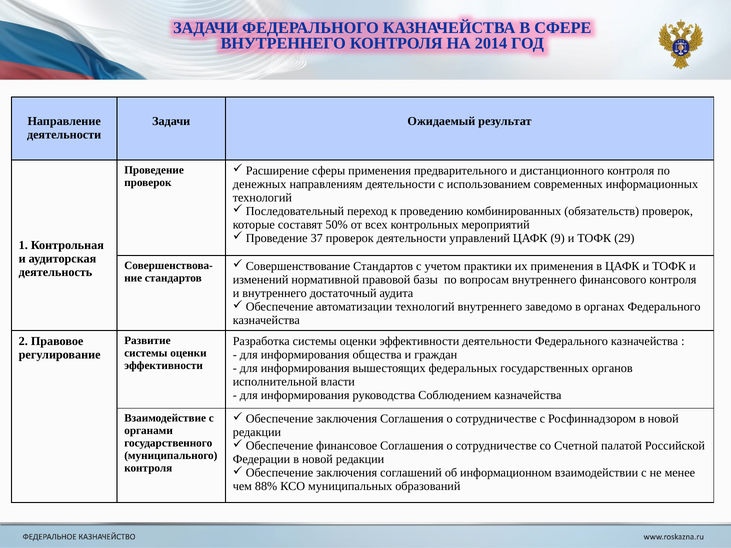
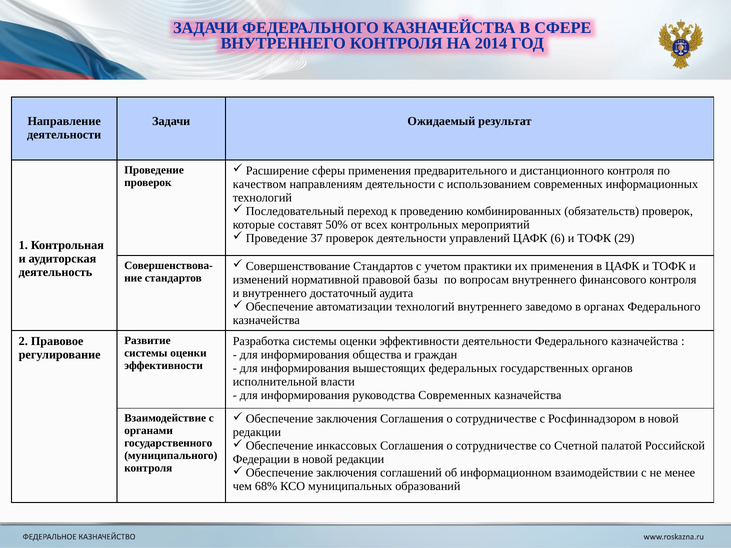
денежных: денежных -> качеством
9: 9 -> 6
руководства Соблюдением: Соблюдением -> Современных
финансовое: финансовое -> инкассовых
88%: 88% -> 68%
